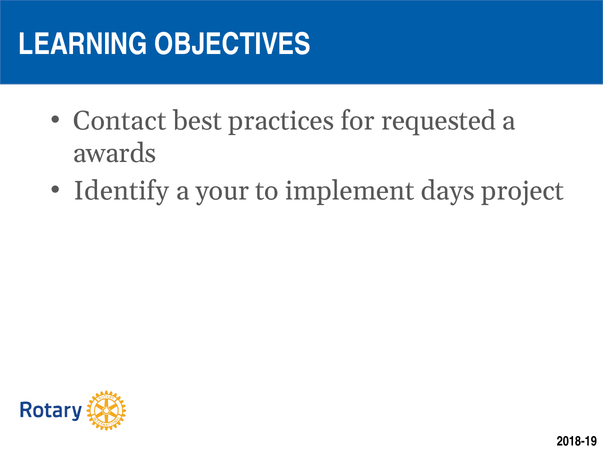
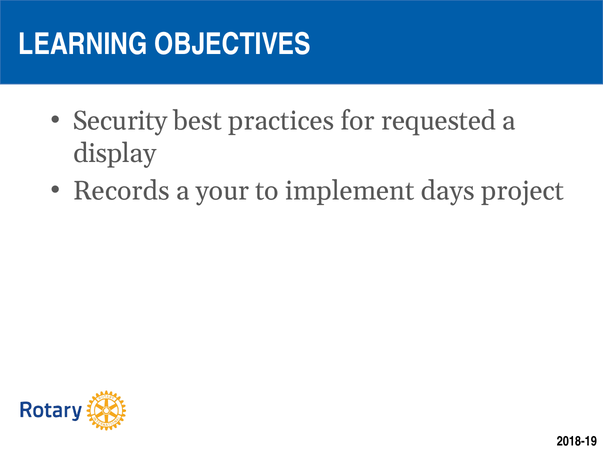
Contact: Contact -> Security
awards: awards -> display
Identify: Identify -> Records
